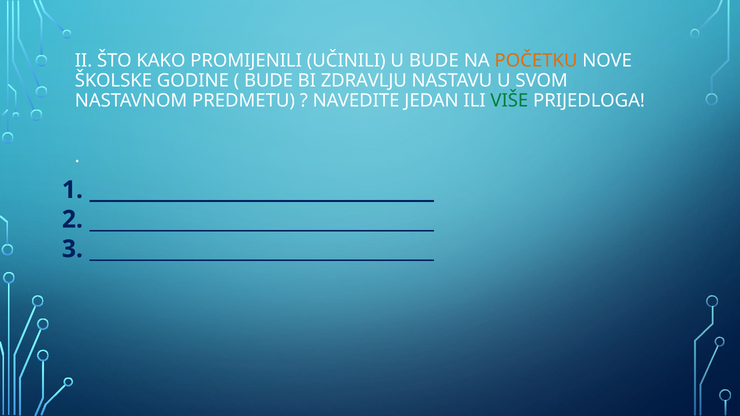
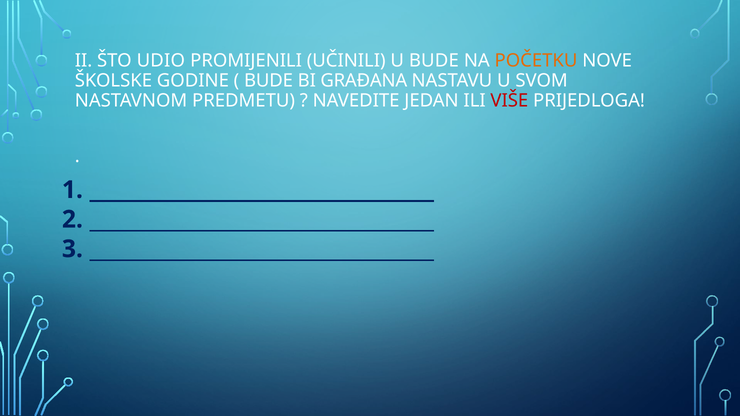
KAKO: KAKO -> UDIO
ZDRAVLJU: ZDRAVLJU -> GRAĐANA
VIŠE colour: green -> red
